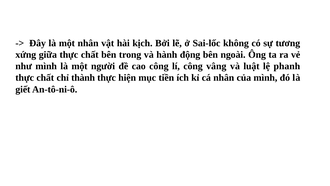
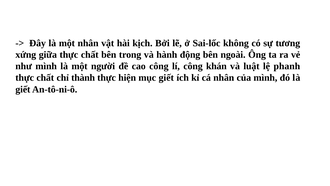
vâng: vâng -> khán
mục tiền: tiền -> giết
